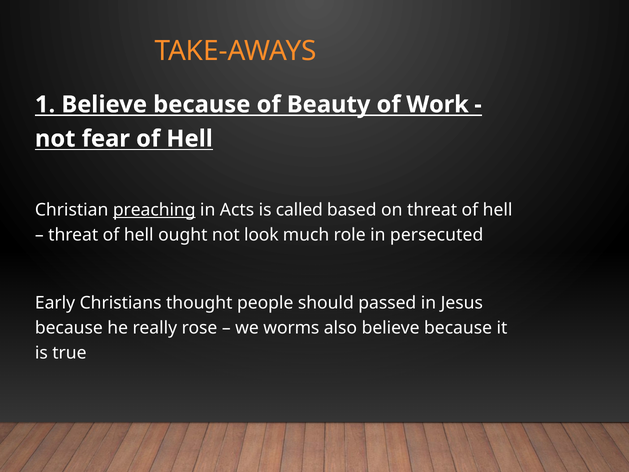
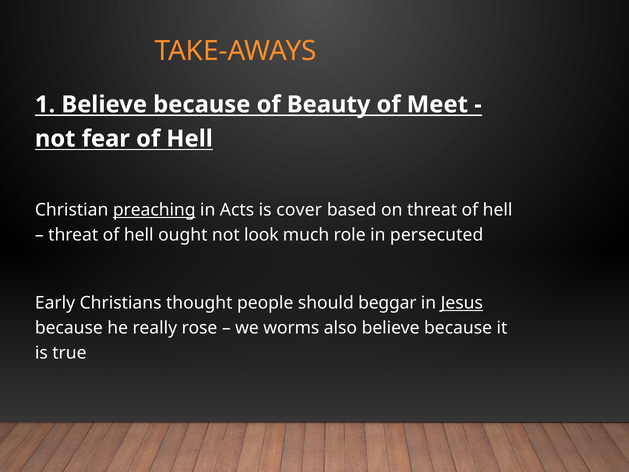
Work: Work -> Meet
called: called -> cover
passed: passed -> beggar
Jesus underline: none -> present
